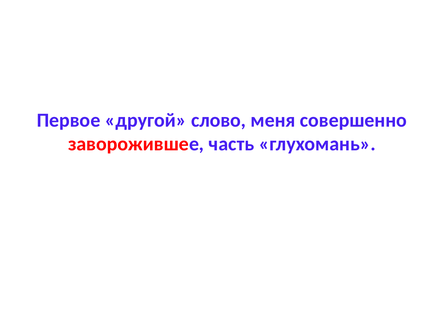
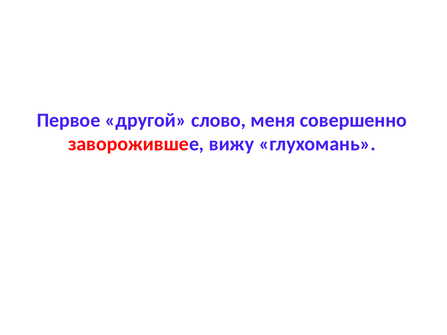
часть: часть -> вижу
